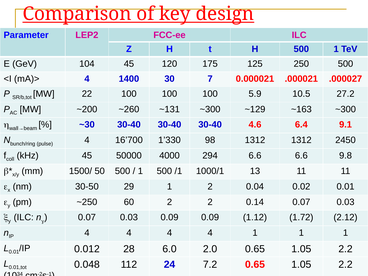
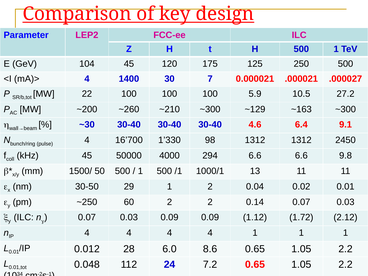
~131: ~131 -> ~210
2.0: 2.0 -> 8.6
